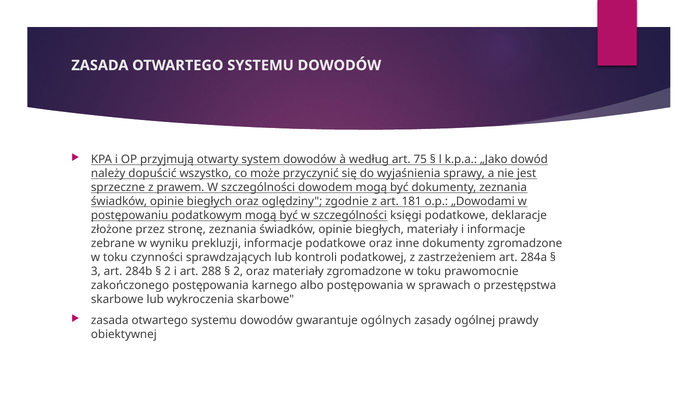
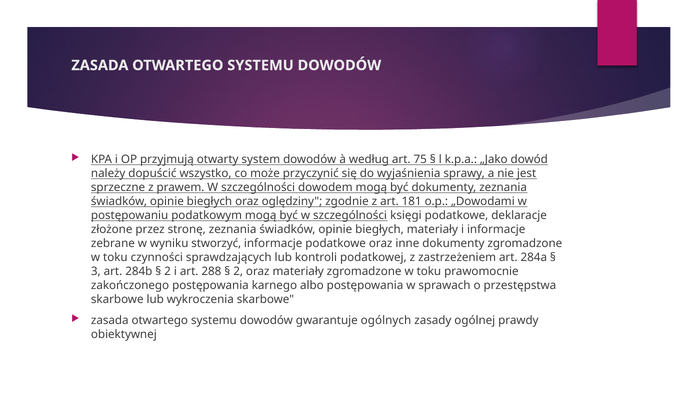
prekluzji: prekluzji -> stworzyć
